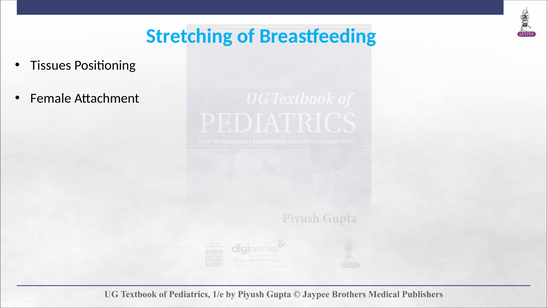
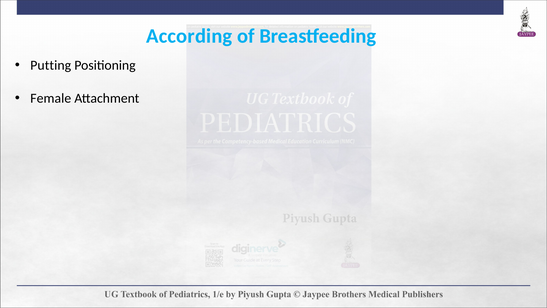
Stretching: Stretching -> According
Tissues: Tissues -> Putting
